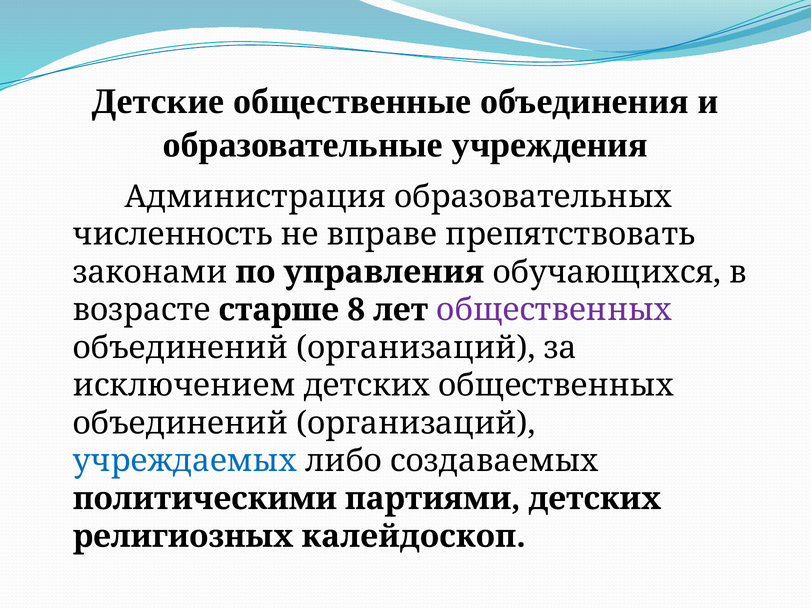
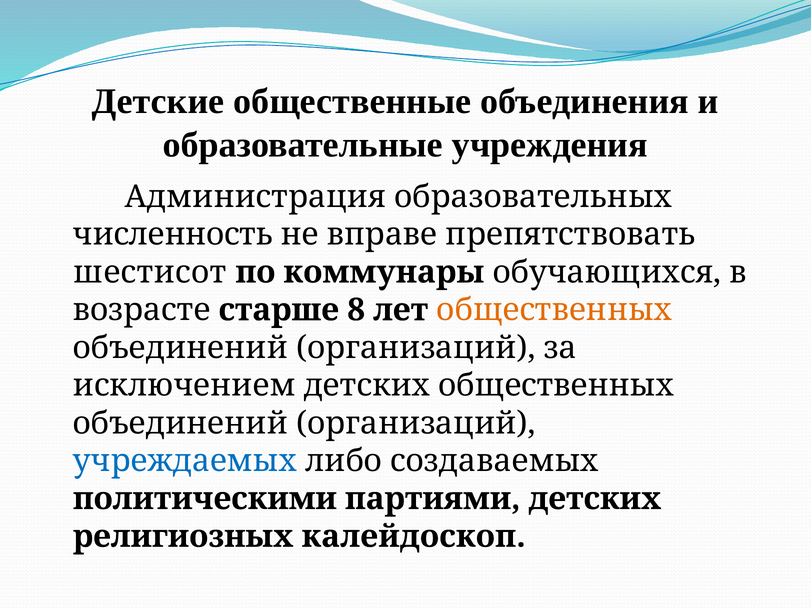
законами: законами -> шестисот
управления: управления -> коммунары
общественных at (554, 310) colour: purple -> orange
